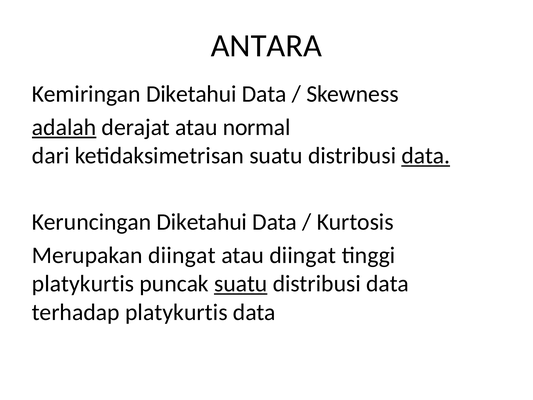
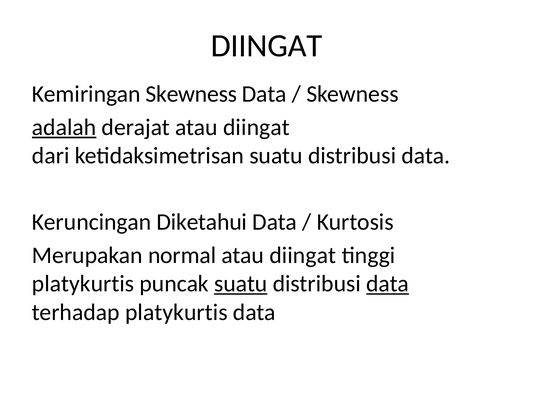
ANTARA at (266, 46): ANTARA -> DIINGAT
Kemiringan Diketahui: Diketahui -> Skewness
derajat atau normal: normal -> diingat
data at (426, 156) underline: present -> none
Merupakan diingat: diingat -> normal
data at (388, 284) underline: none -> present
